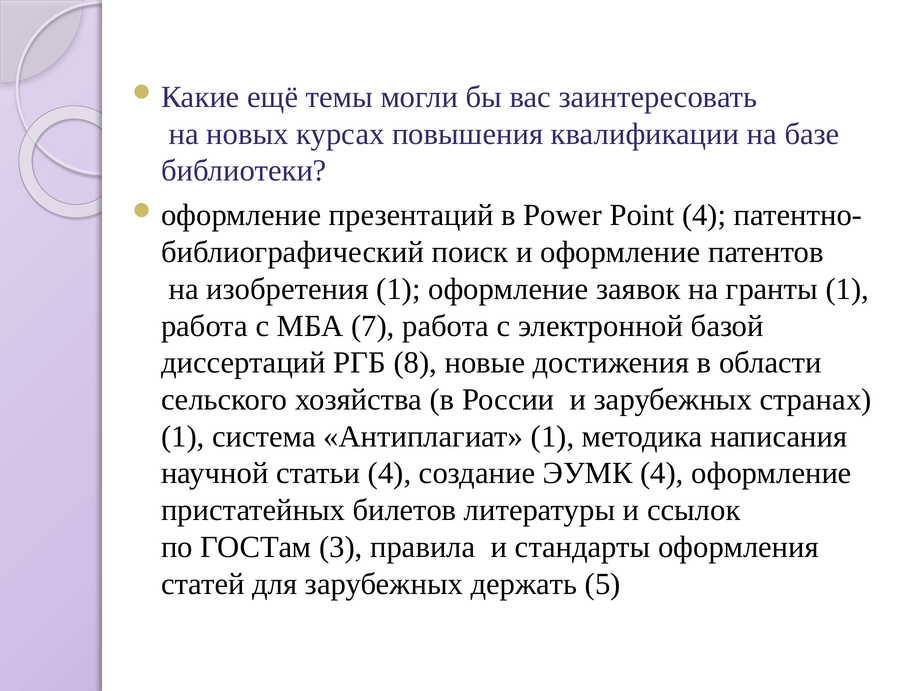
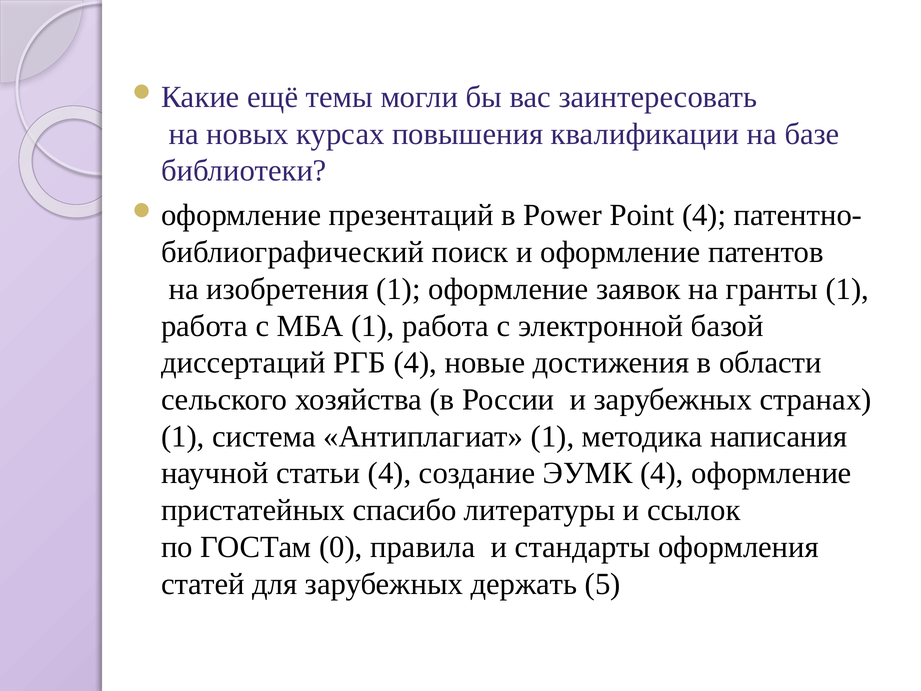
МБА 7: 7 -> 1
РГБ 8: 8 -> 4
билетов: билетов -> спасибо
3: 3 -> 0
